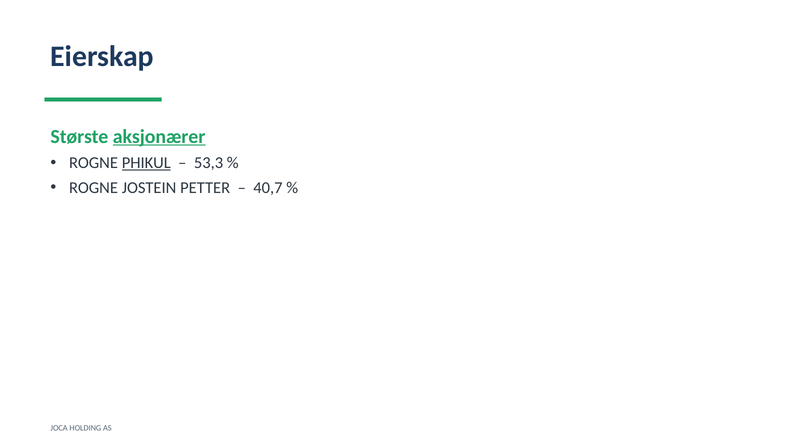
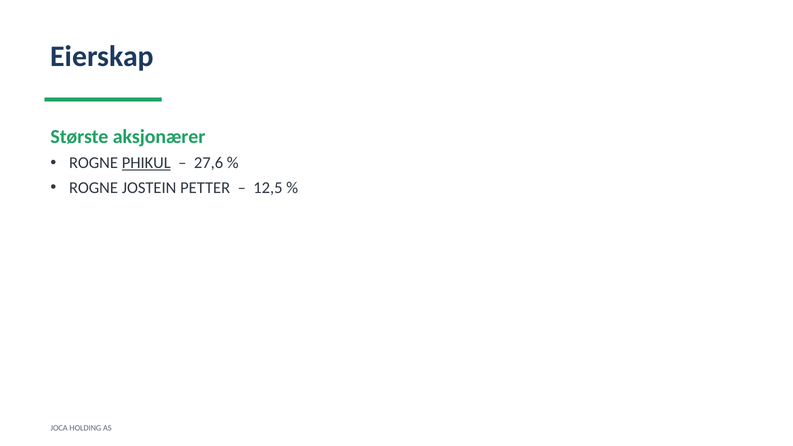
aksjonærer underline: present -> none
53,3: 53,3 -> 27,6
40,7: 40,7 -> 12,5
